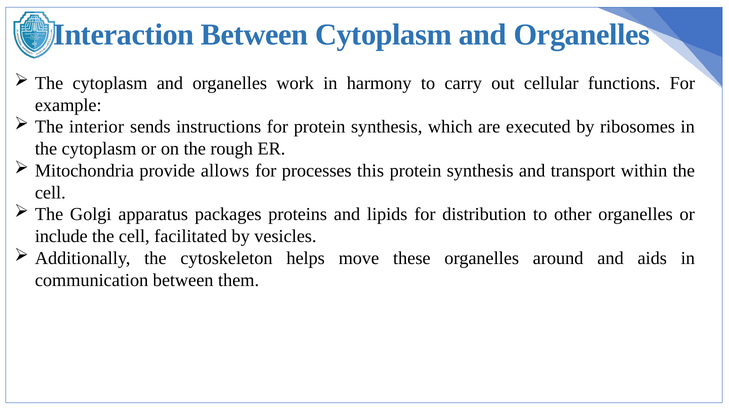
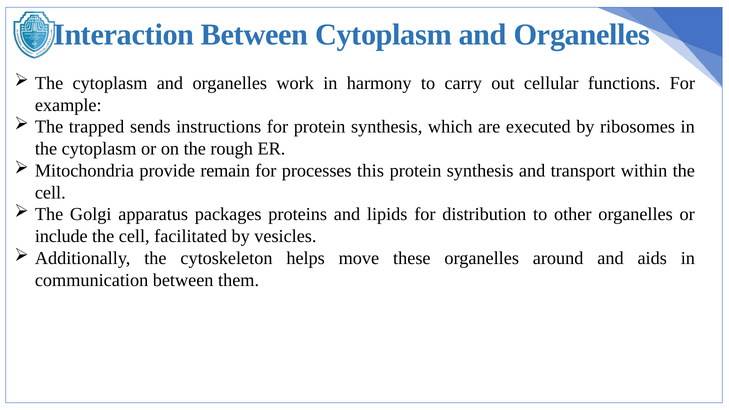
interior: interior -> trapped
allows: allows -> remain
